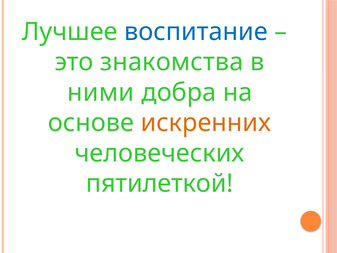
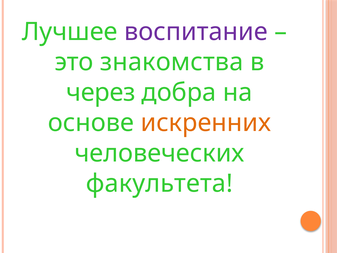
воспитание colour: blue -> purple
ними: ними -> через
пятилеткой: пятилеткой -> факультета
